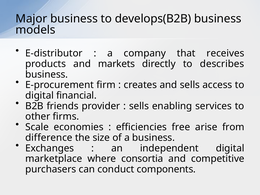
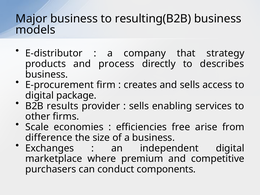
develops(B2B: develops(B2B -> resulting(B2B
receives: receives -> strategy
markets: markets -> process
financial: financial -> package
friends: friends -> results
consortia: consortia -> premium
